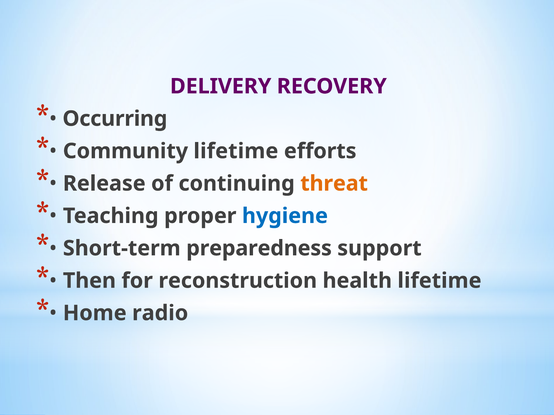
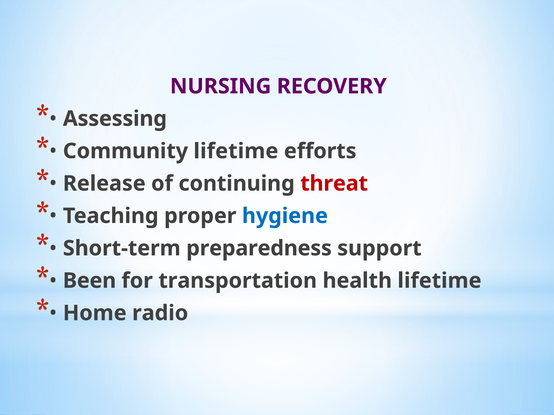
DELIVERY: DELIVERY -> NURSING
Occurring: Occurring -> Assessing
threat colour: orange -> red
Then: Then -> Been
reconstruction: reconstruction -> transportation
